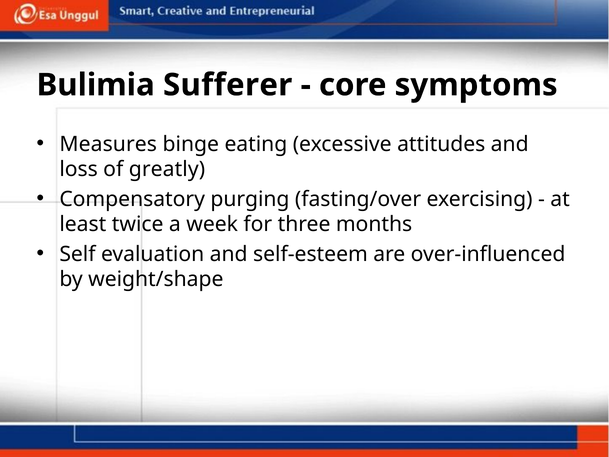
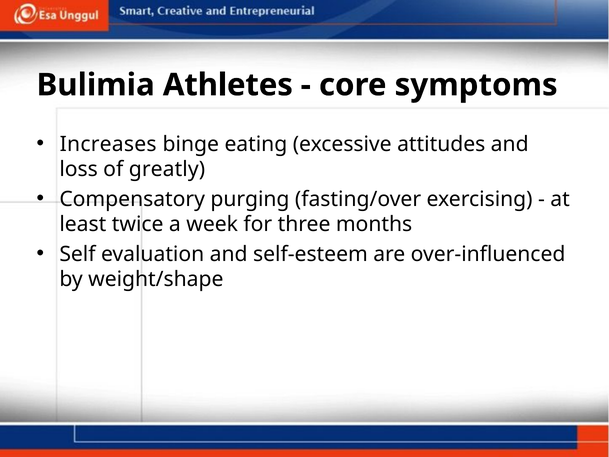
Sufferer: Sufferer -> Athletes
Measures: Measures -> Increases
